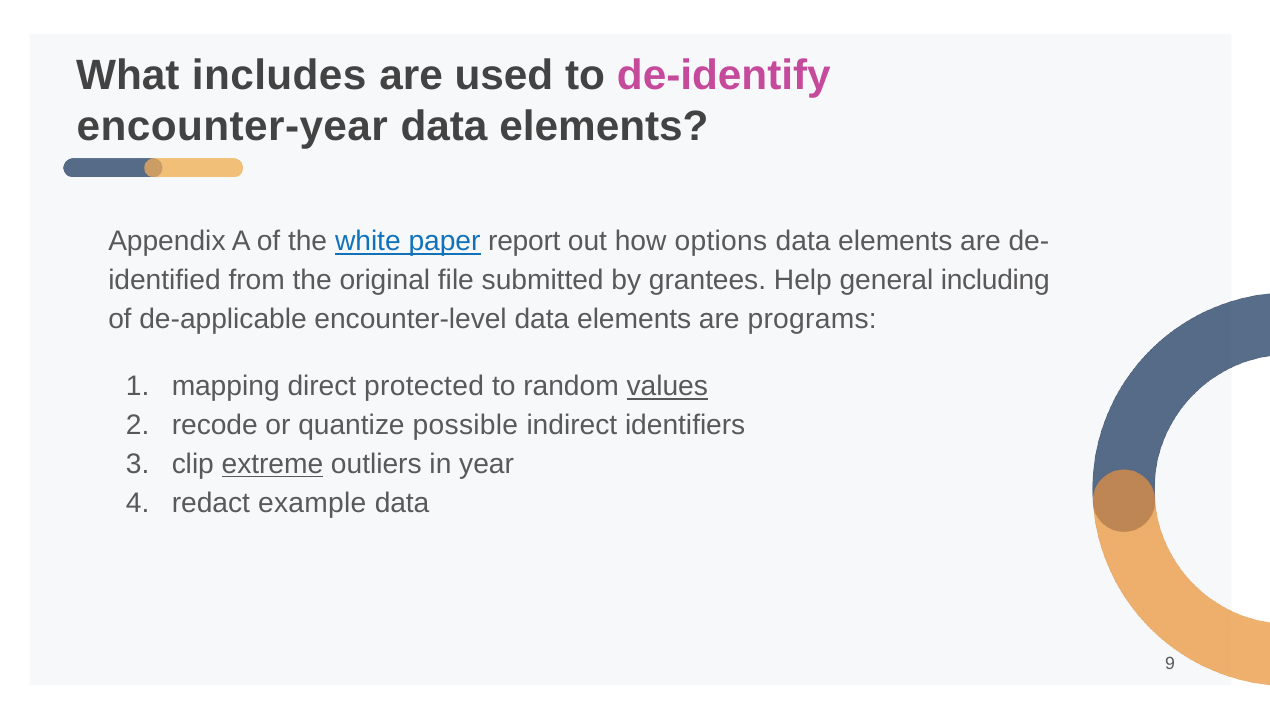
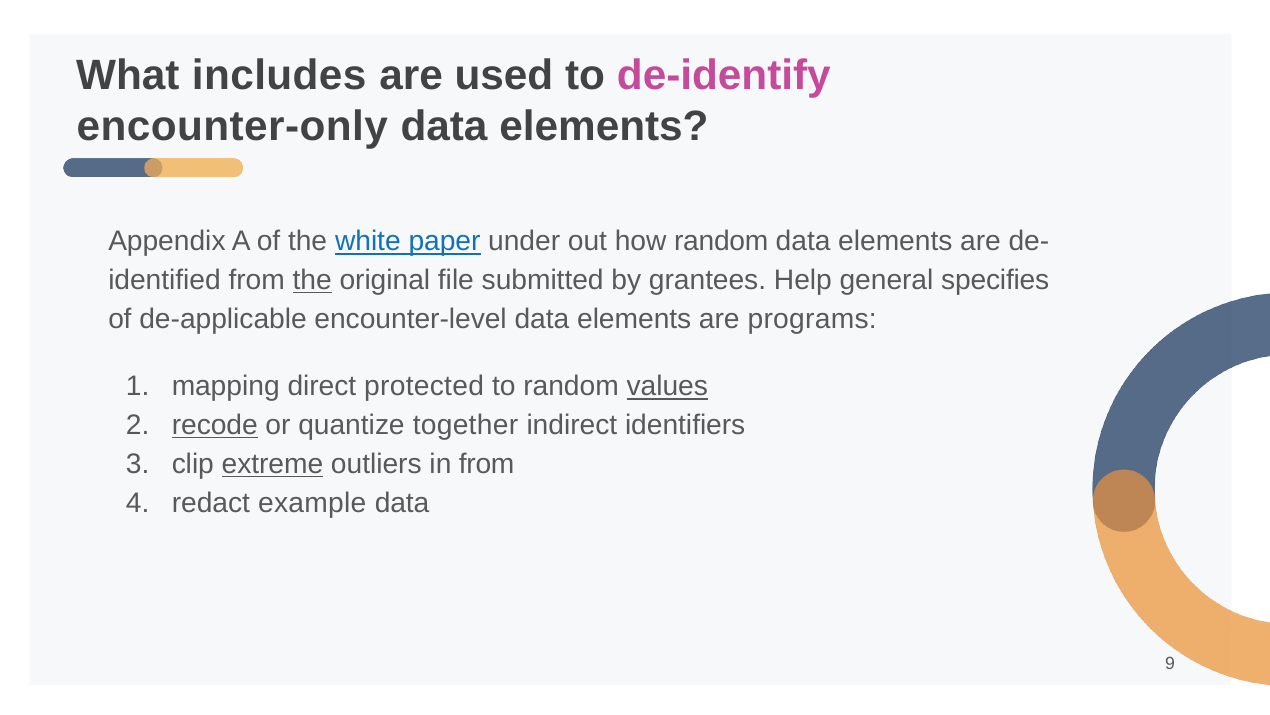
encounter-year: encounter-year -> encounter-only
report: report -> under
how options: options -> random
the at (312, 280) underline: none -> present
including: including -> specifies
recode underline: none -> present
possible: possible -> together
in year: year -> from
